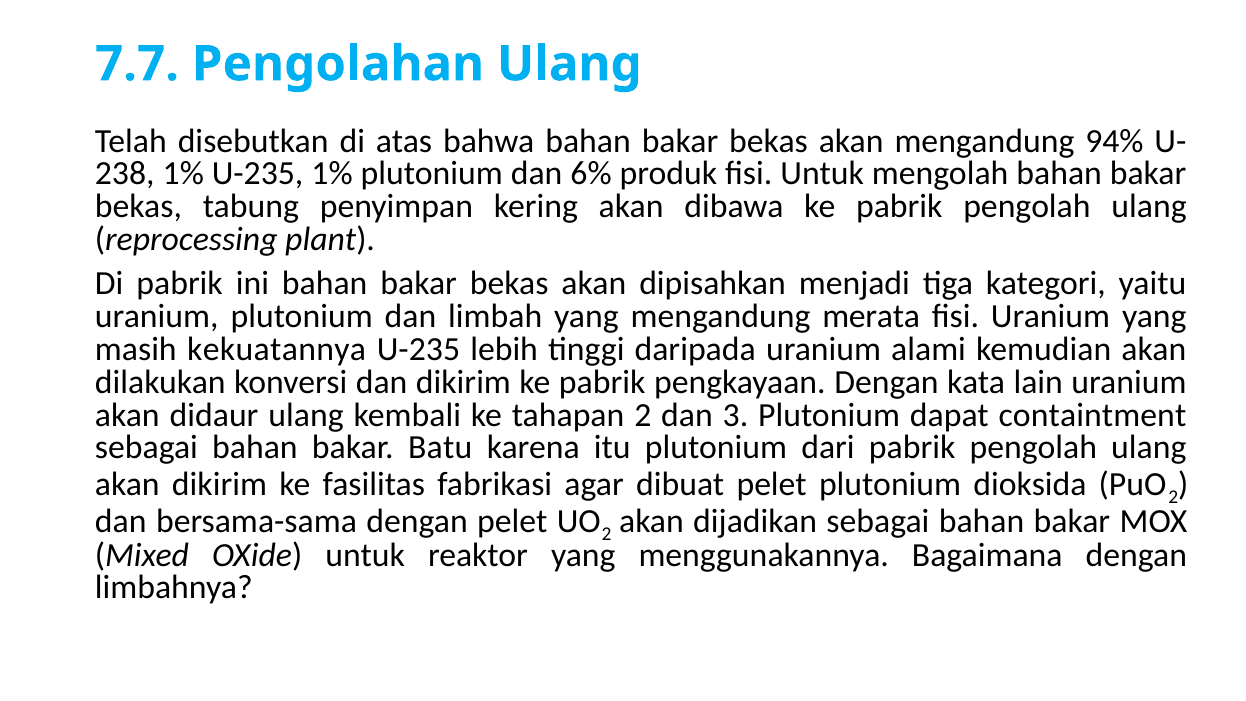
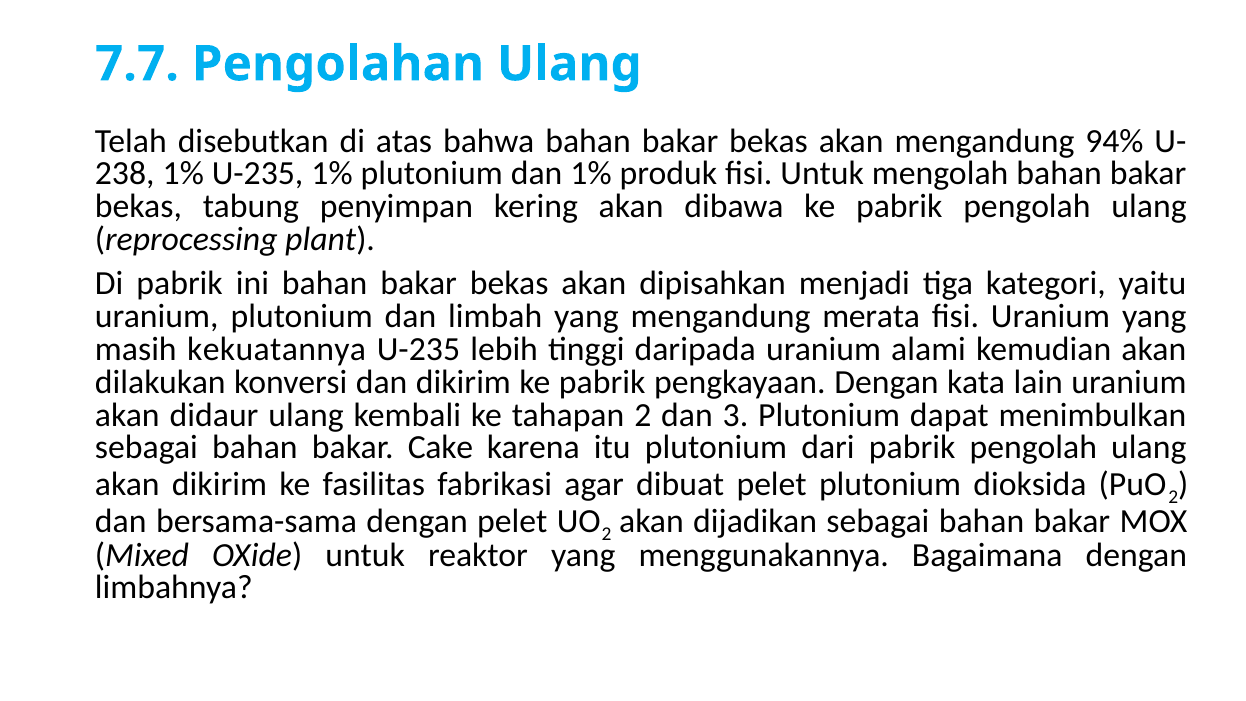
dan 6%: 6% -> 1%
containtment: containtment -> menimbulkan
Batu: Batu -> Cake
